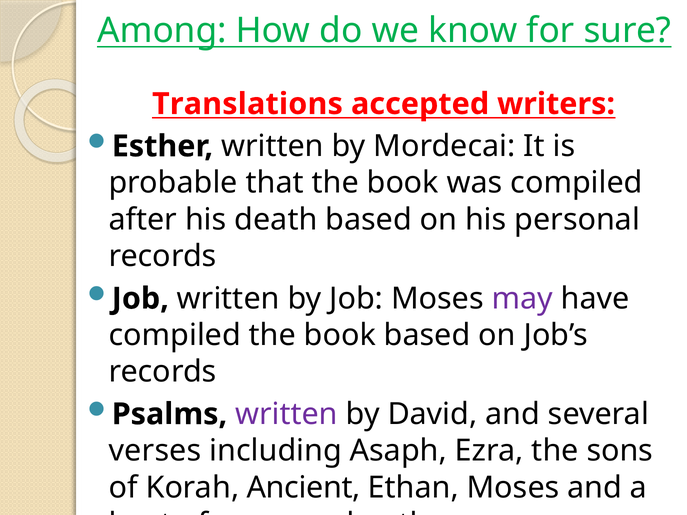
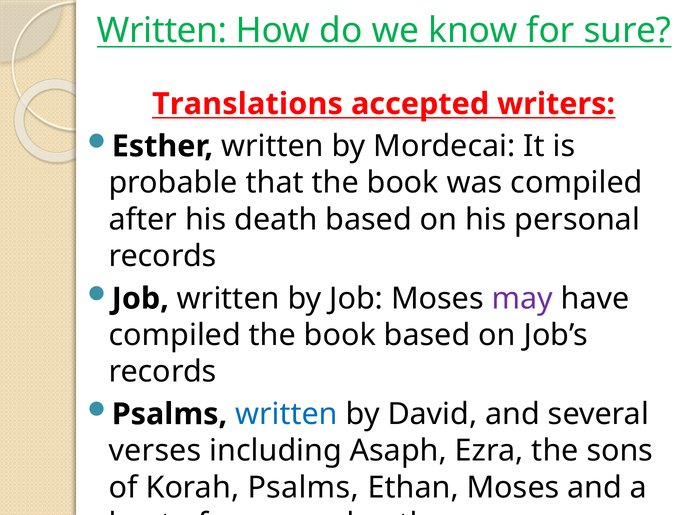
Among at (162, 31): Among -> Written
written at (287, 414) colour: purple -> blue
Korah Ancient: Ancient -> Psalms
